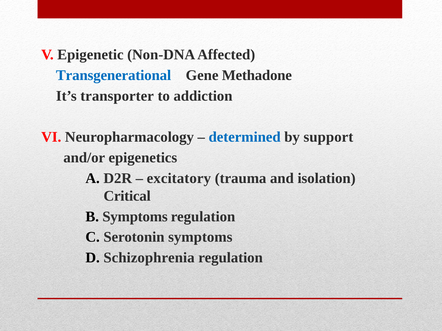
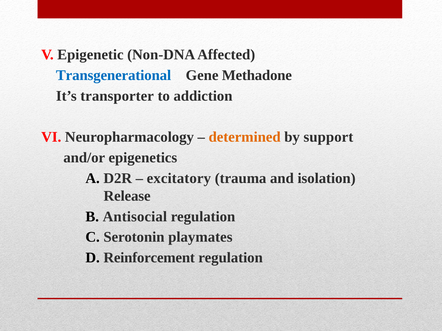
determined colour: blue -> orange
Critical: Critical -> Release
B Symptoms: Symptoms -> Antisocial
Serotonin symptoms: symptoms -> playmates
Schizophrenia: Schizophrenia -> Reinforcement
